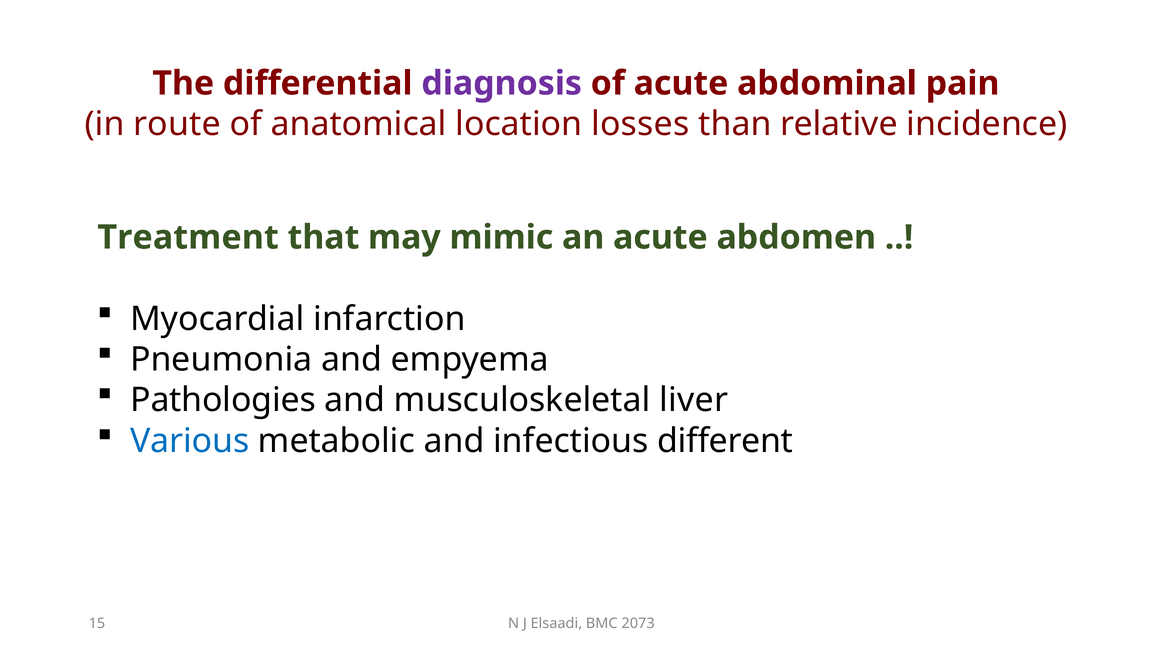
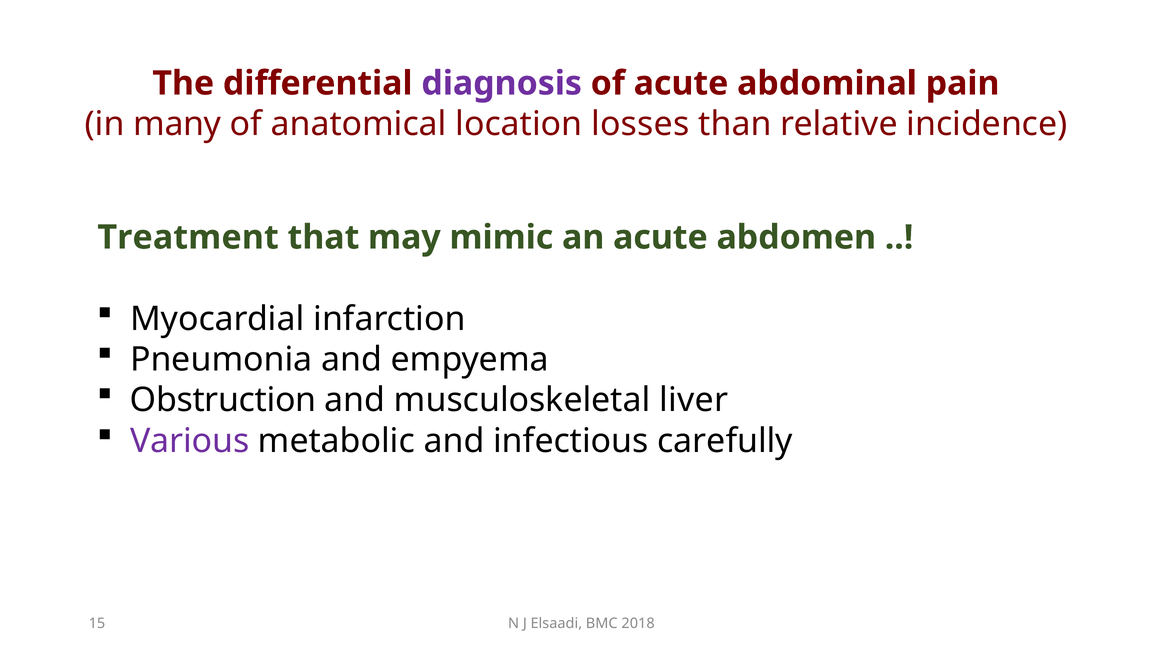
route: route -> many
Pathologies: Pathologies -> Obstruction
Various colour: blue -> purple
different: different -> carefully
2073: 2073 -> 2018
